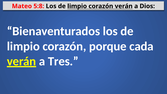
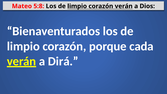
Tres: Tres -> Dirá
